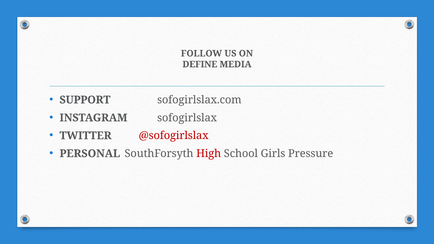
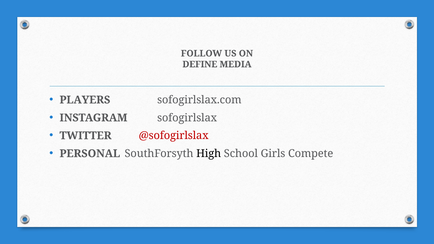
SUPPORT: SUPPORT -> PLAYERS
High colour: red -> black
Pressure: Pressure -> Compete
